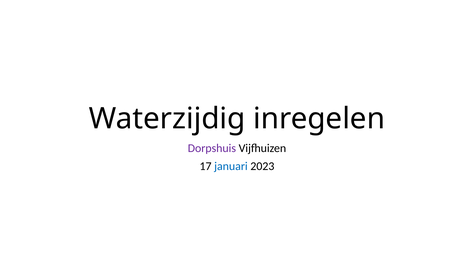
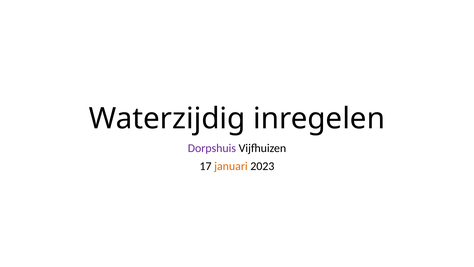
januari colour: blue -> orange
